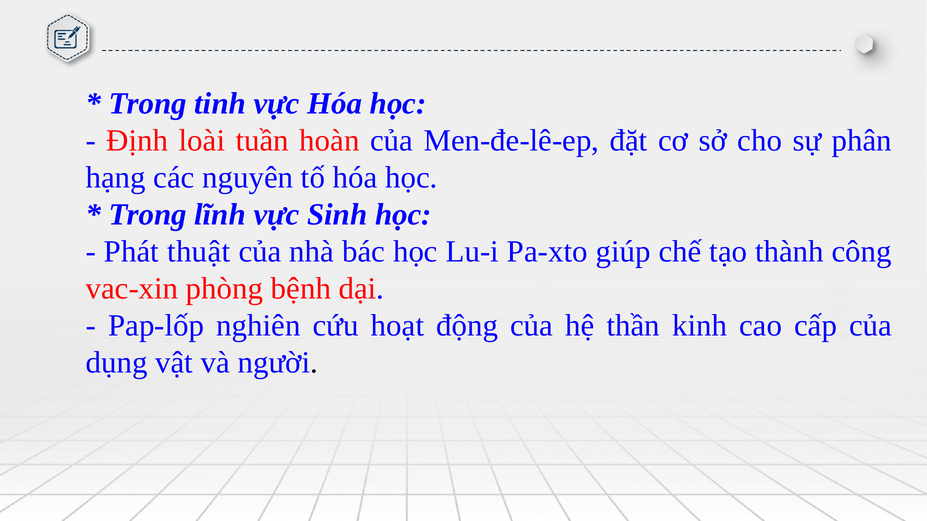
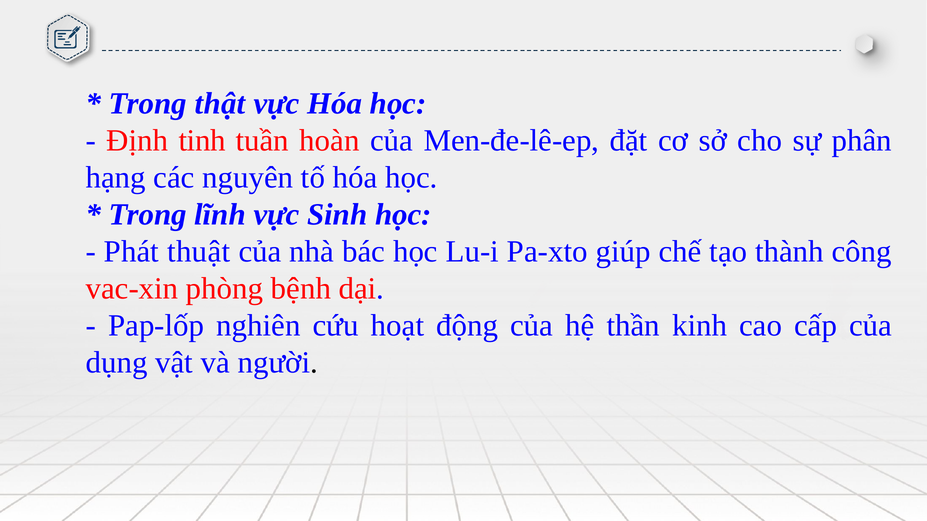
tinh: tinh -> thật
loài: loài -> tinh
